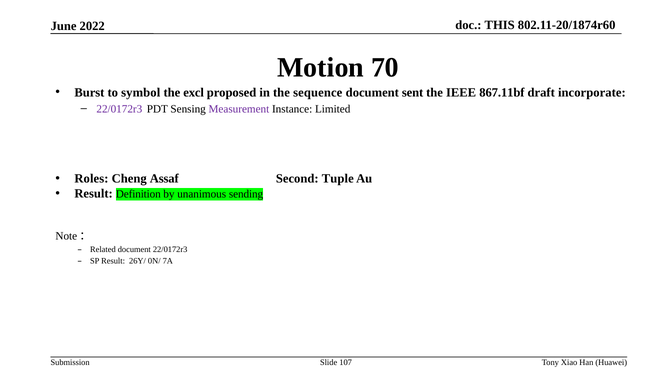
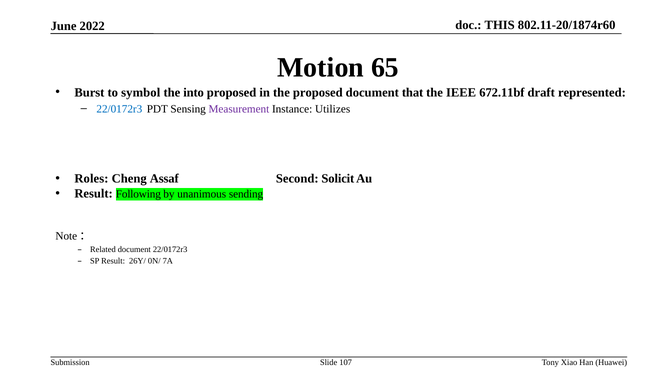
70: 70 -> 65
excl: excl -> into
the sequence: sequence -> proposed
sent: sent -> that
867.11bf: 867.11bf -> 672.11bf
incorporate: incorporate -> represented
22/0172r3 at (119, 109) colour: purple -> blue
Limited: Limited -> Utilizes
Tuple: Tuple -> Solicit
Definition: Definition -> Following
